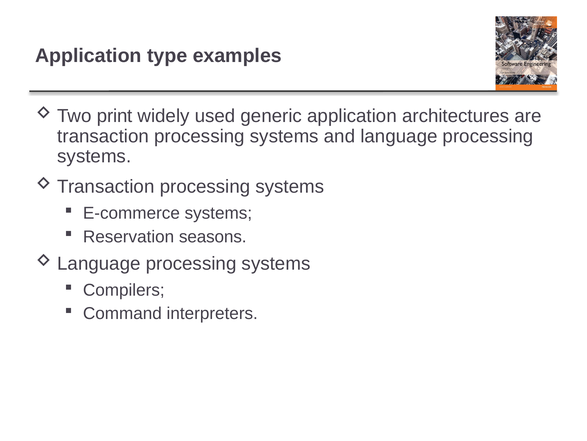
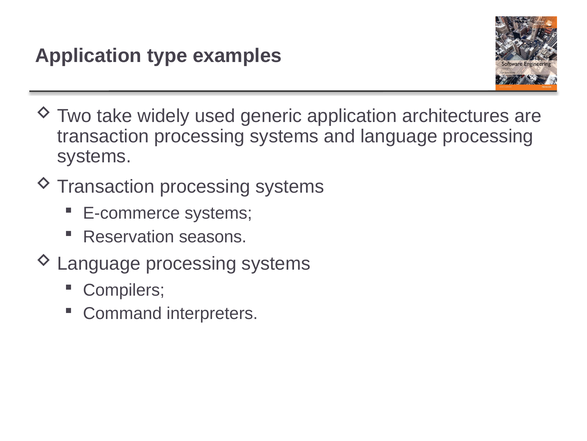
print: print -> take
